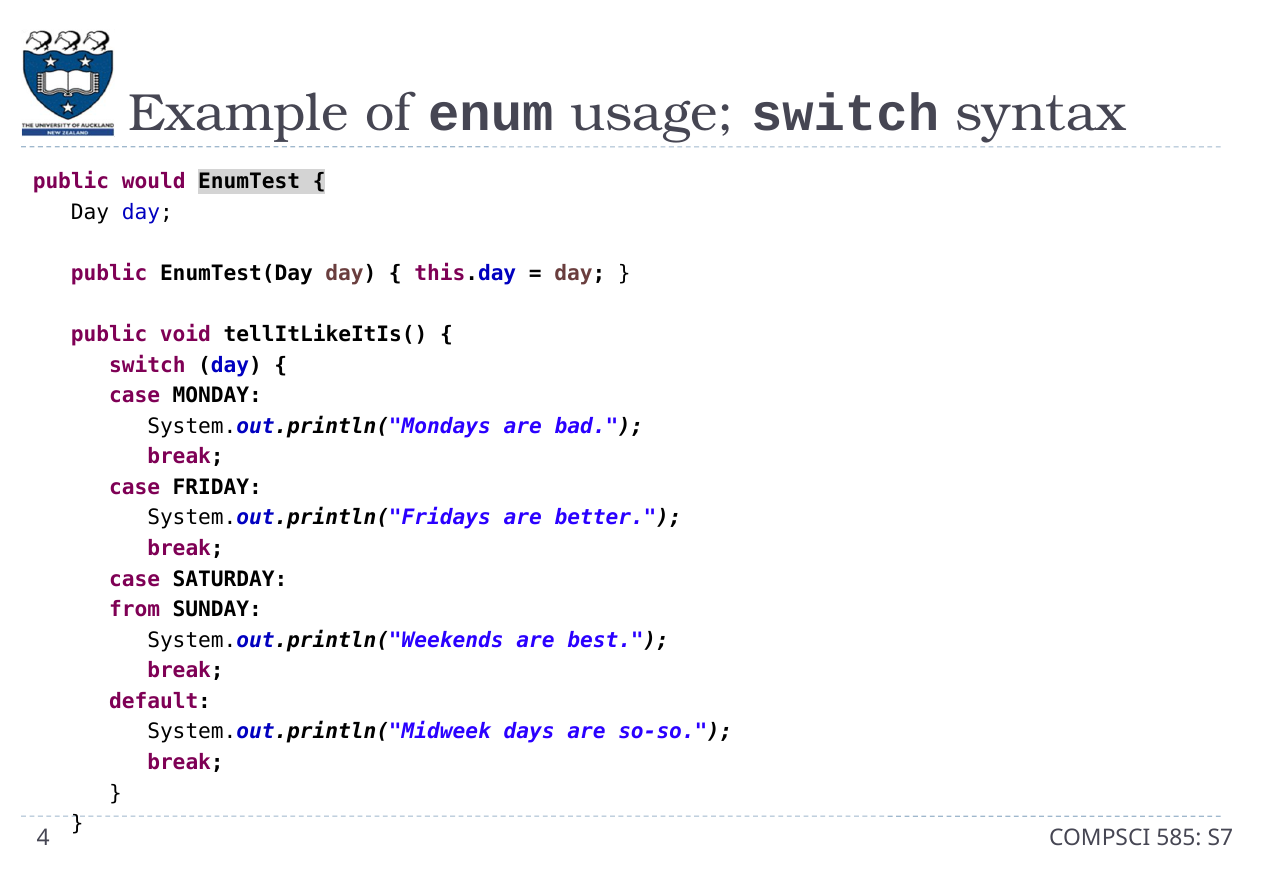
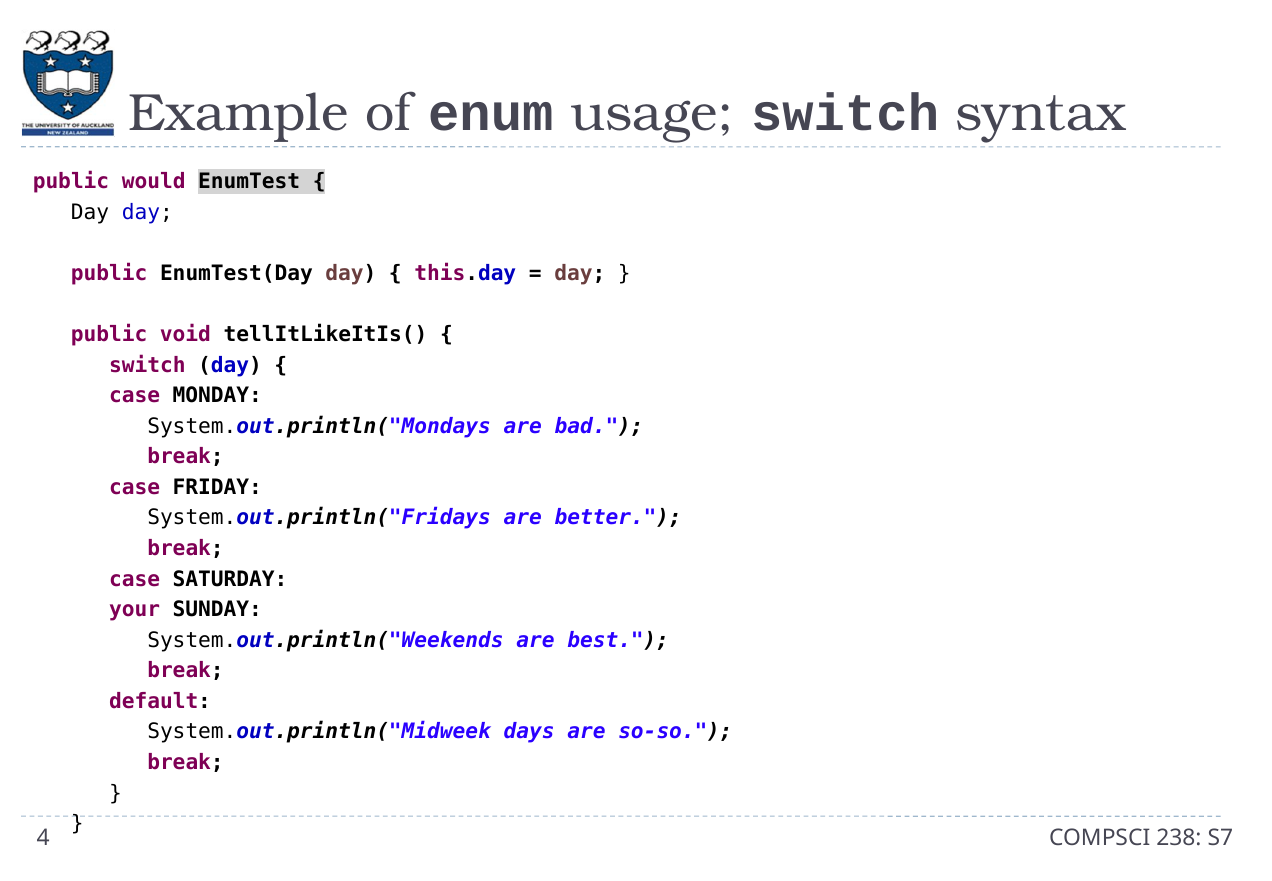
from: from -> your
585: 585 -> 238
